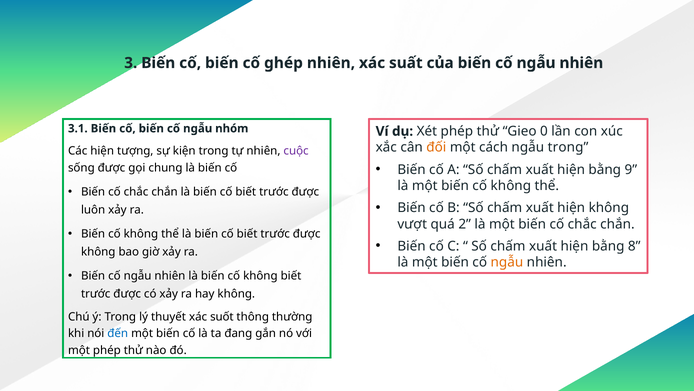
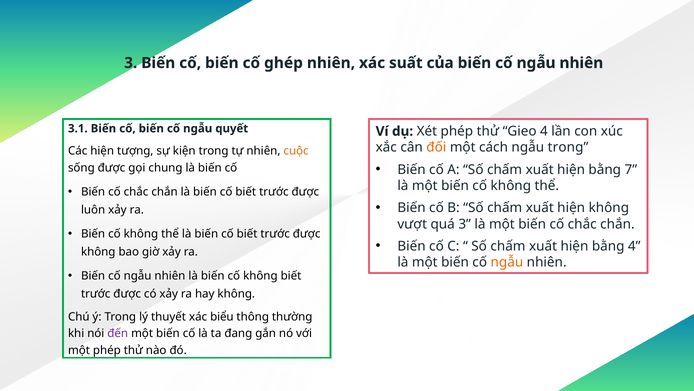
nhóm: nhóm -> quyết
Gieo 0: 0 -> 4
cuộc colour: purple -> orange
9: 9 -> 7
quá 2: 2 -> 3
bằng 8: 8 -> 4
suốt: suốt -> biểu
đến colour: blue -> purple
